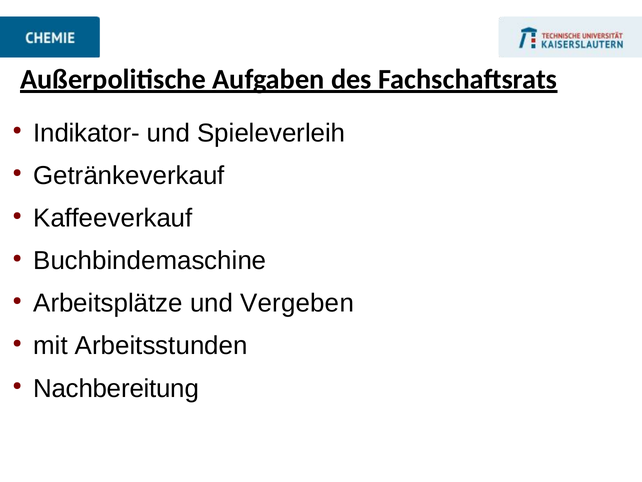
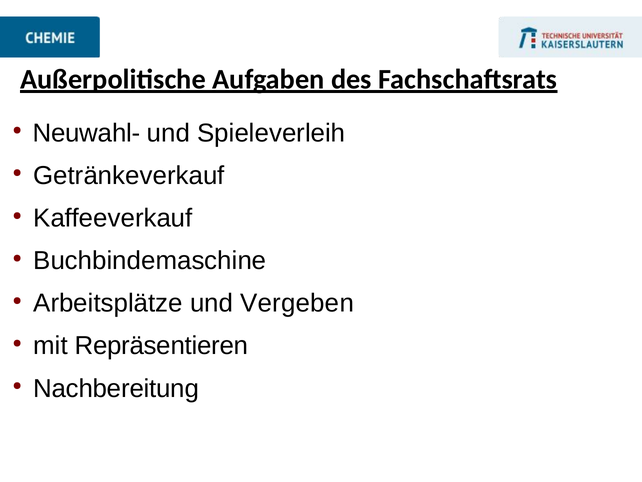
Indikator-: Indikator- -> Neuwahl-
Arbeitsstunden: Arbeitsstunden -> Repräsentieren
